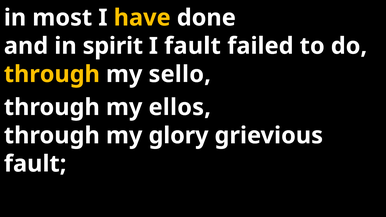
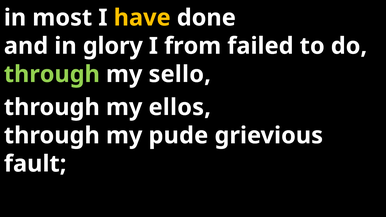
spirit: spirit -> glory
I fault: fault -> from
through at (52, 74) colour: yellow -> light green
glory: glory -> pude
